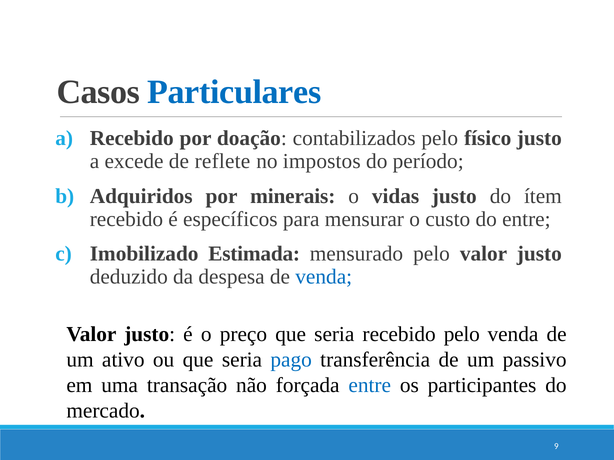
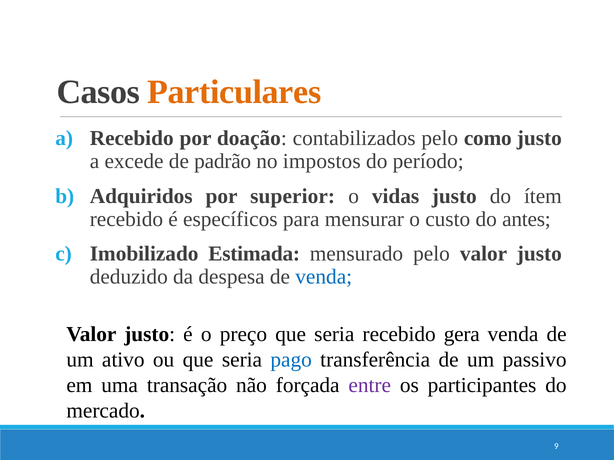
Particulares colour: blue -> orange
físico: físico -> como
reflete: reflete -> padrão
minerais: minerais -> superior
do entre: entre -> antes
recebido pelo: pelo -> gera
entre at (370, 386) colour: blue -> purple
